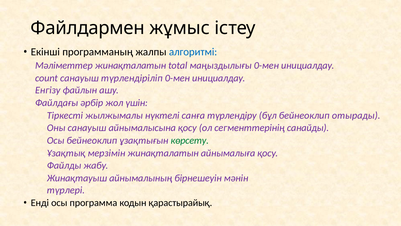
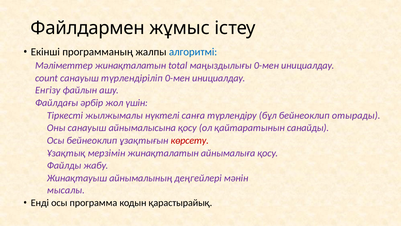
сегменттерінің: сегменттерінің -> қайтаратынын
көрсету colour: green -> red
бірнешеуін: бірнешеуін -> деңгейлері
түрлері: түрлері -> мысалы
